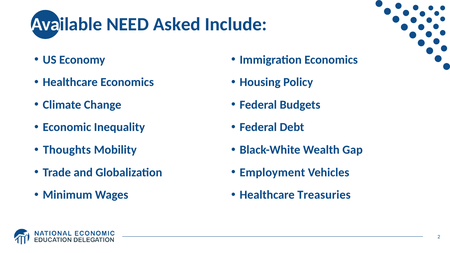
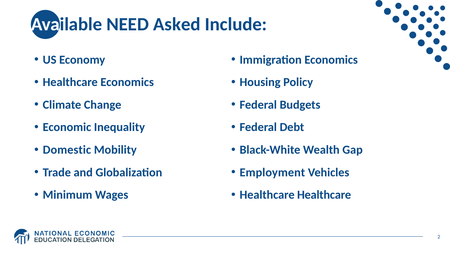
Thoughts: Thoughts -> Domestic
Healthcare Treasuries: Treasuries -> Healthcare
